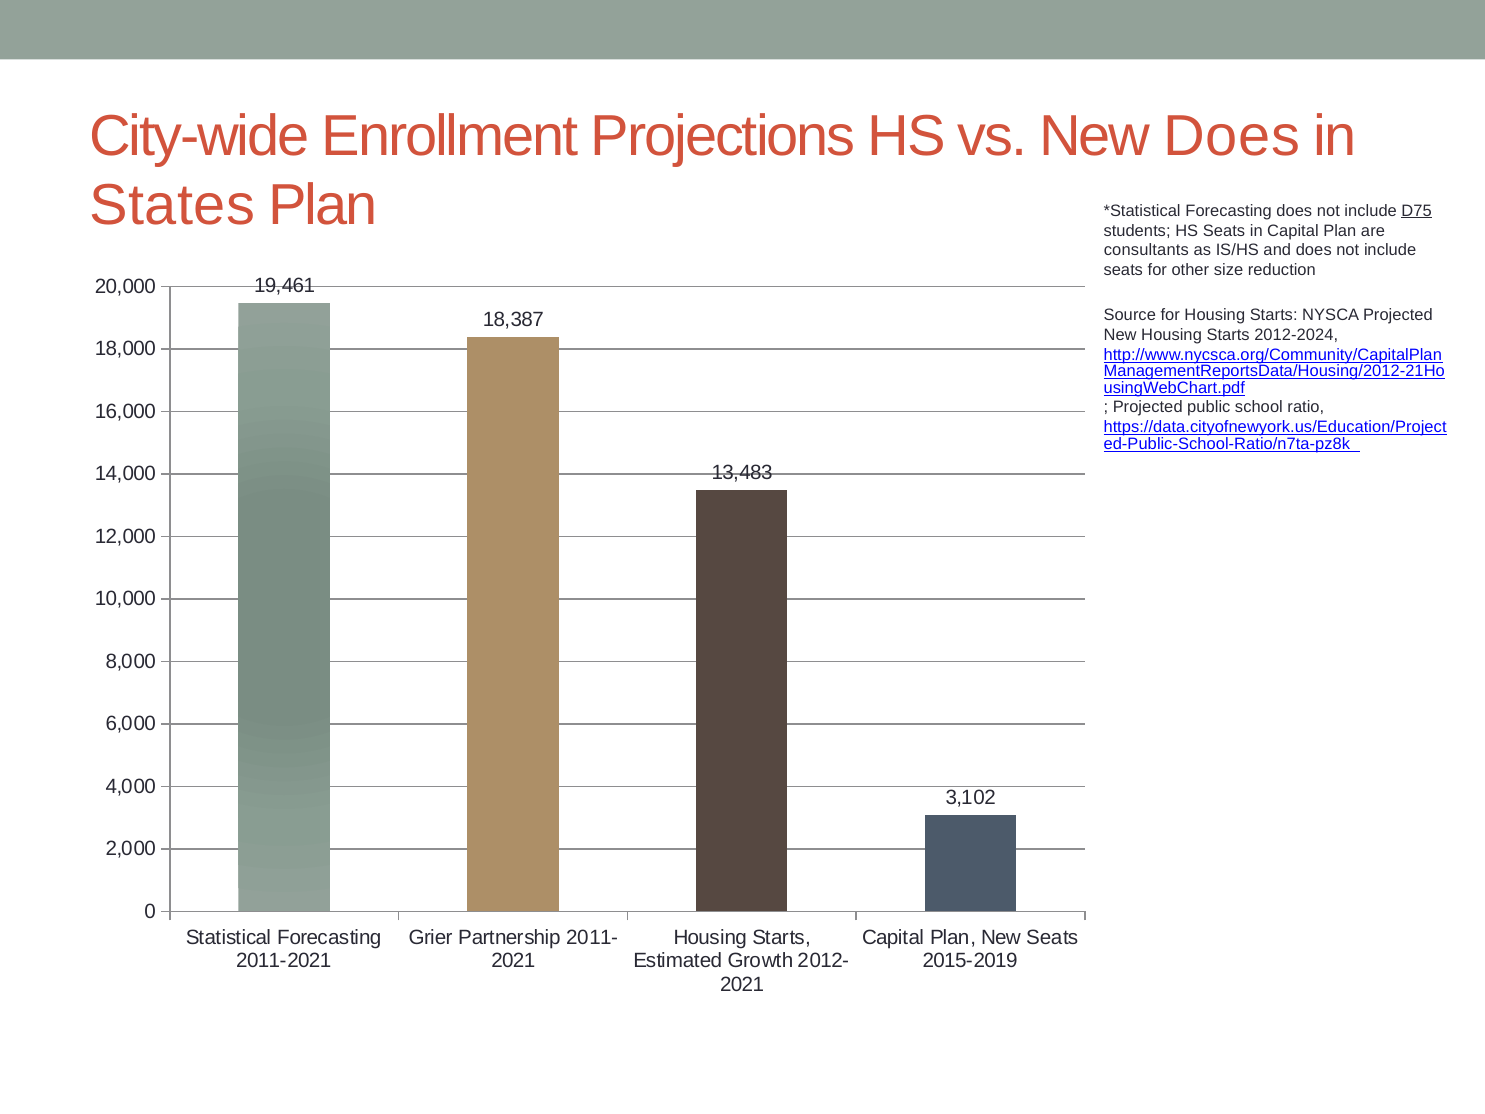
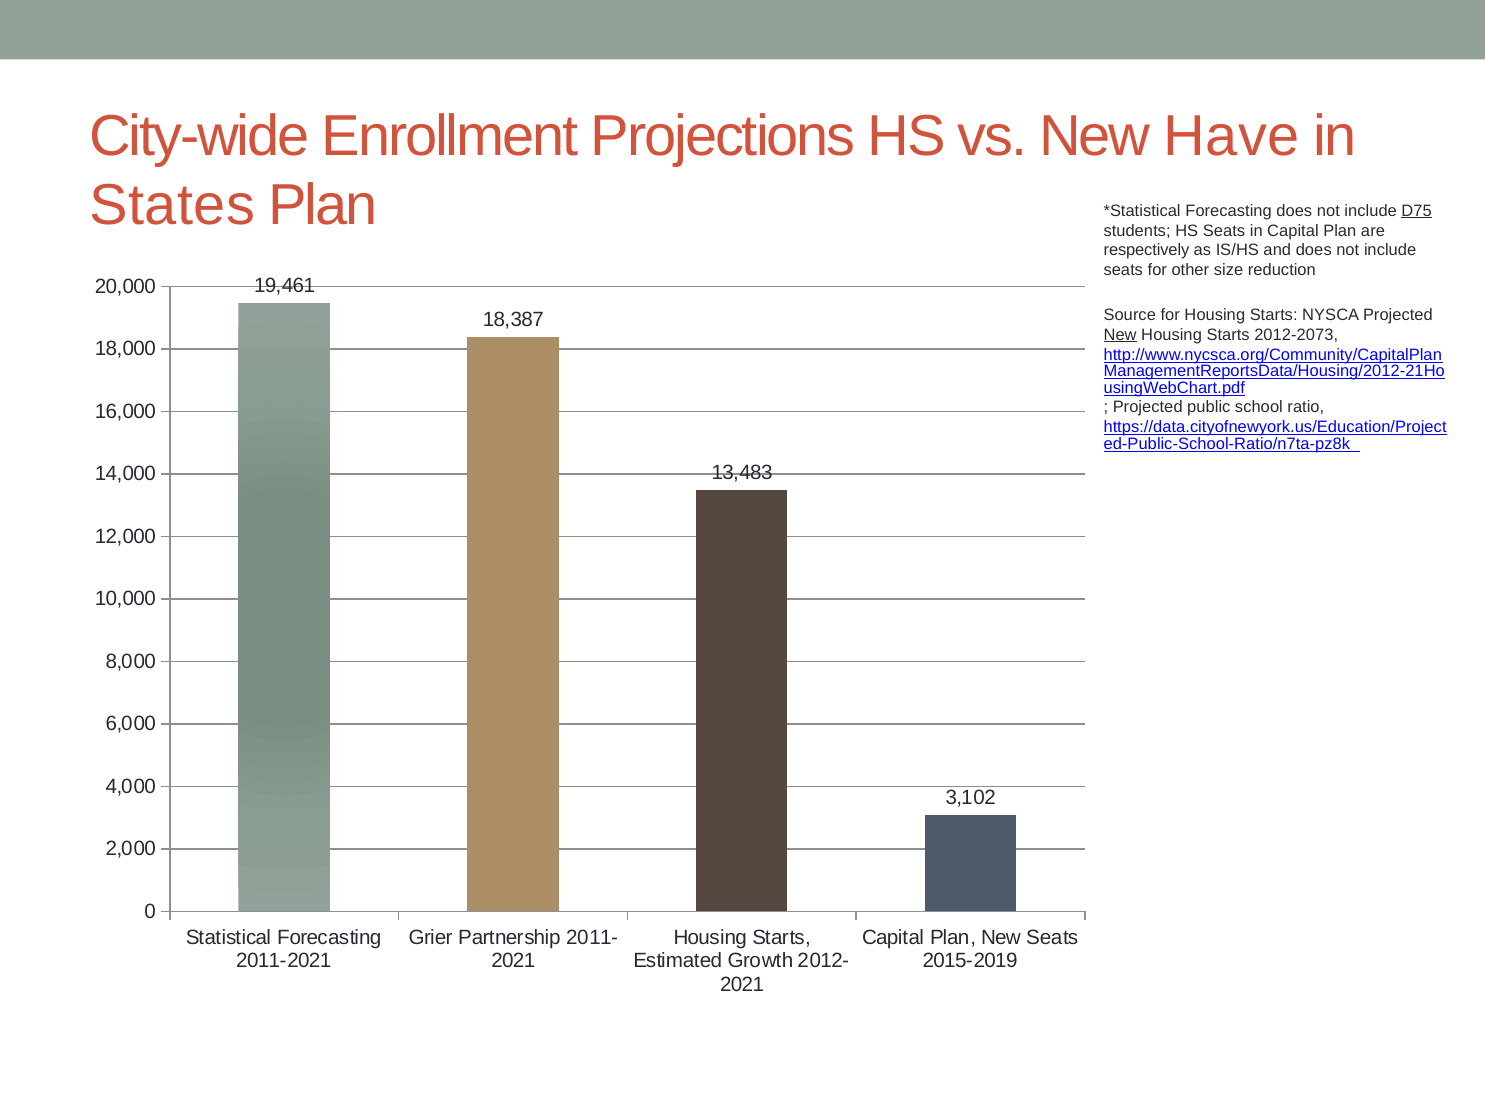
New Does: Does -> Have
consultants: consultants -> respectively
New at (1120, 335) underline: none -> present
2012-2024: 2012-2024 -> 2012-2073
